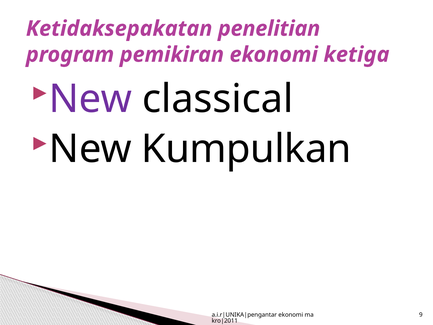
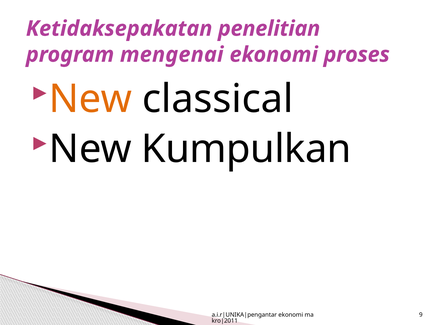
pemikiran: pemikiran -> mengenai
ketiga: ketiga -> proses
New at (90, 99) colour: purple -> orange
